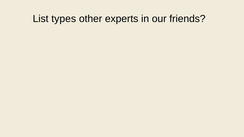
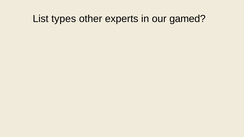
friends: friends -> gamed
